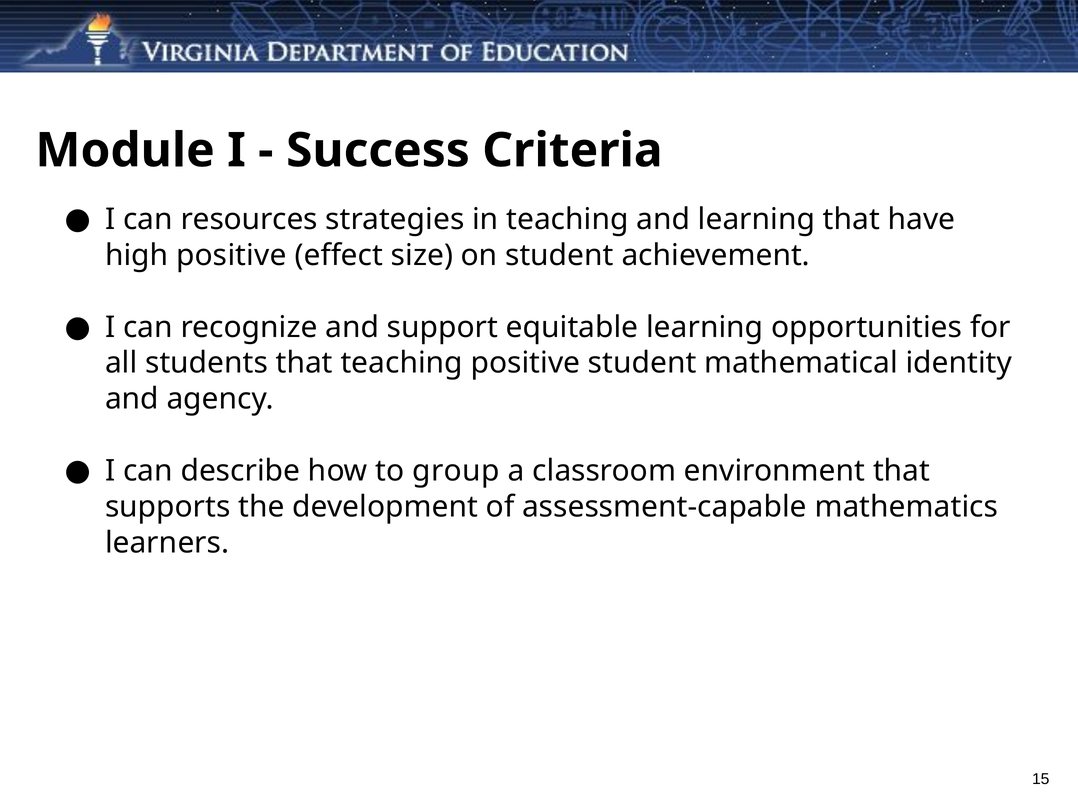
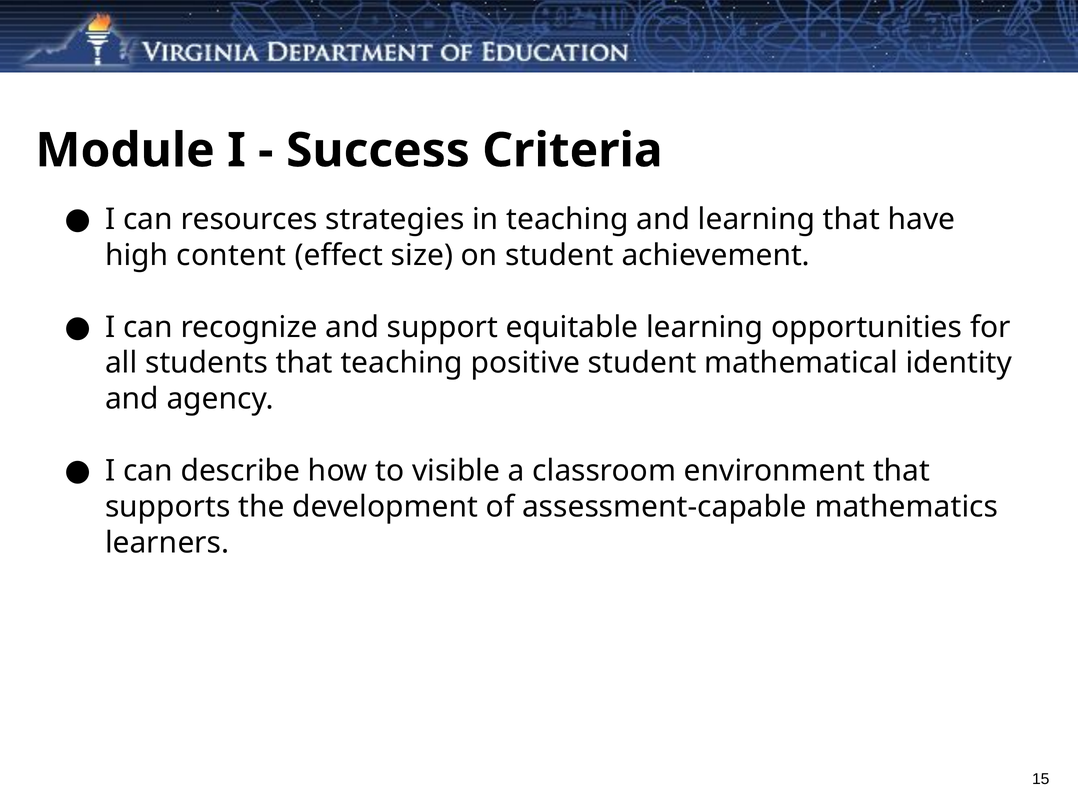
high positive: positive -> content
group: group -> visible
